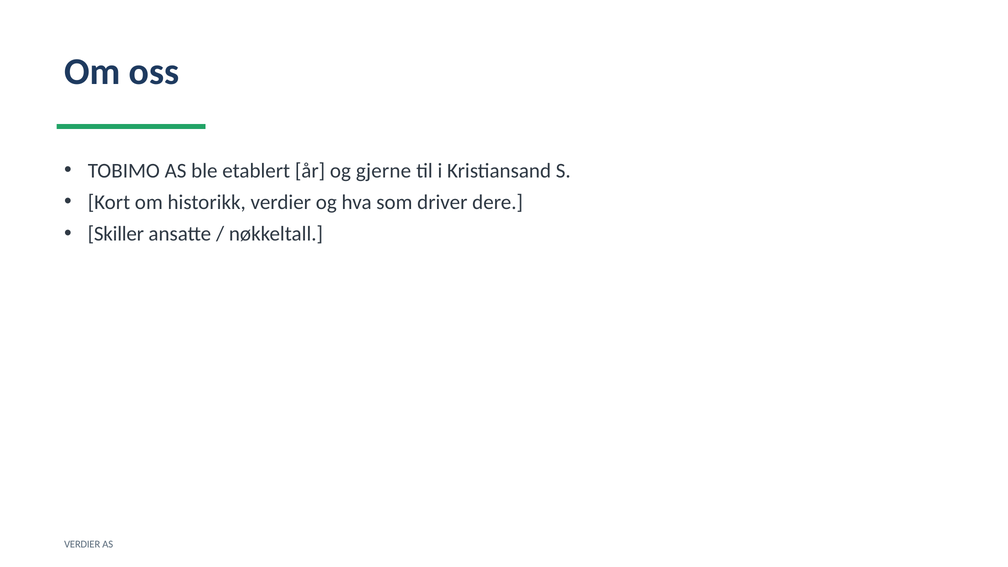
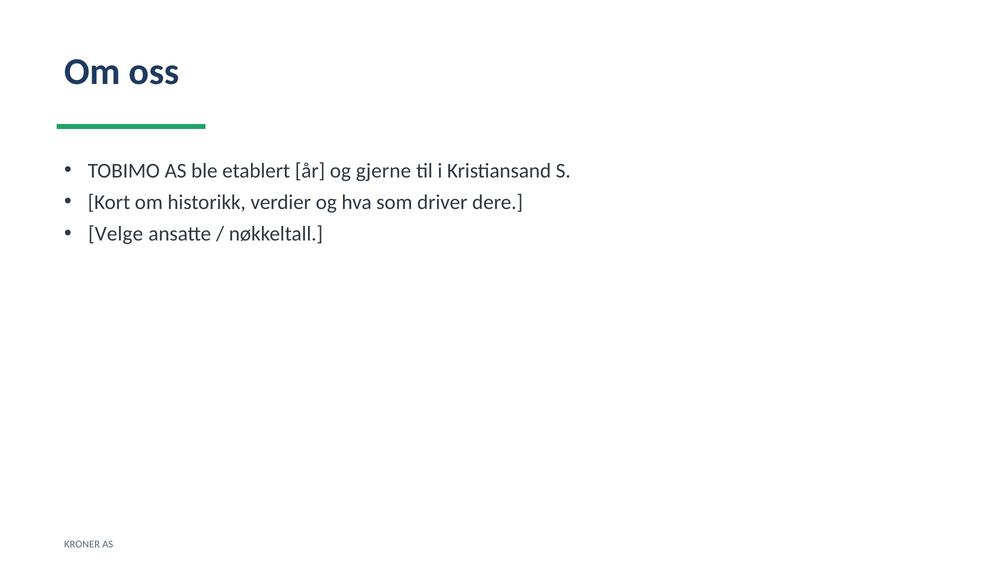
Skiller: Skiller -> Velge
VERDIER at (82, 544): VERDIER -> KRONER
